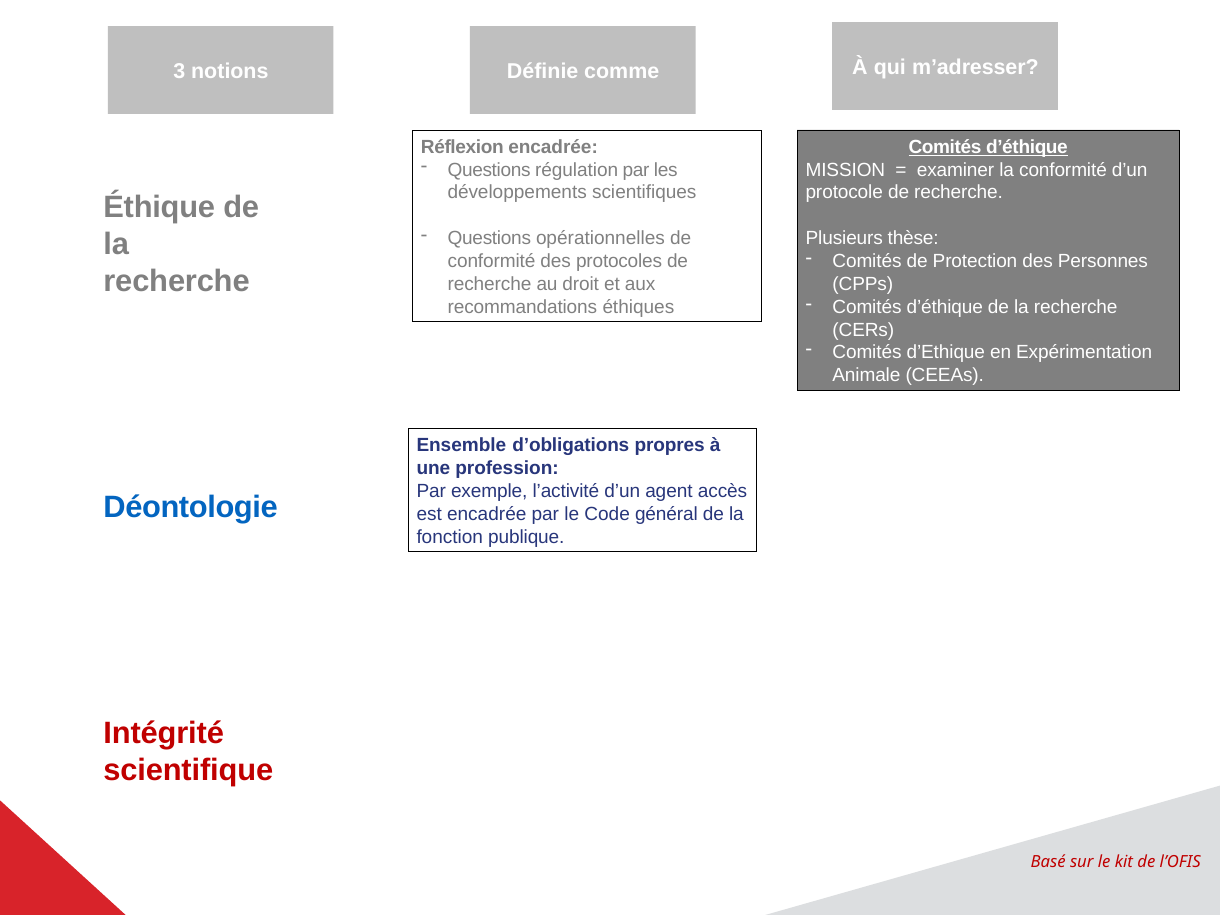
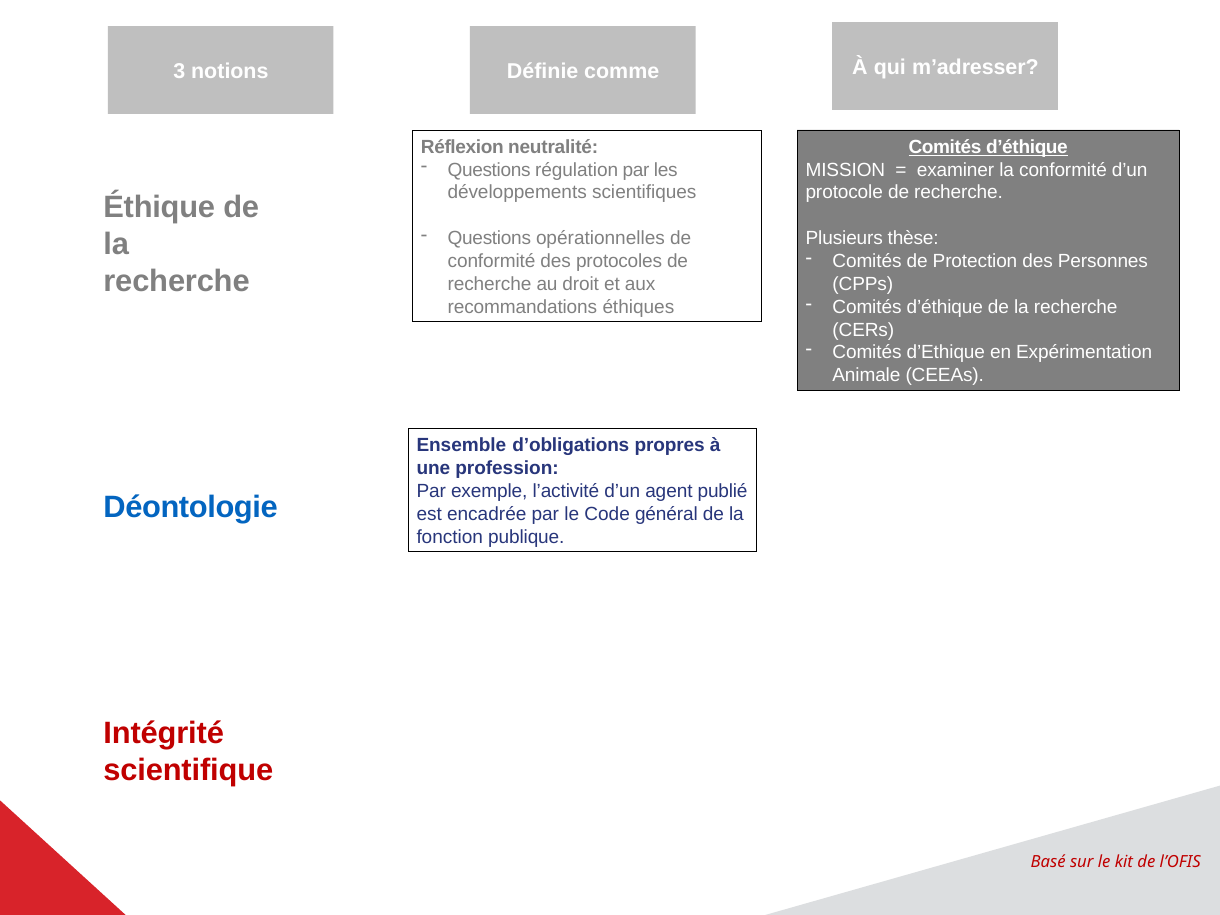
Réflexion encadrée: encadrée -> neutralité
accès: accès -> publié
